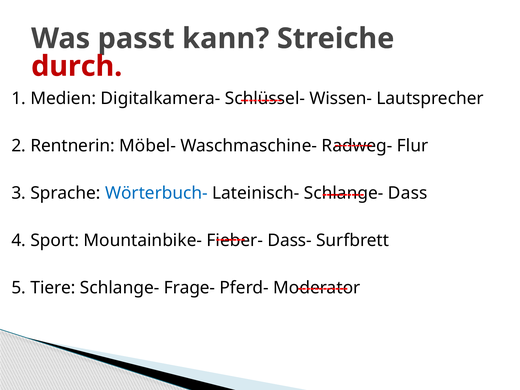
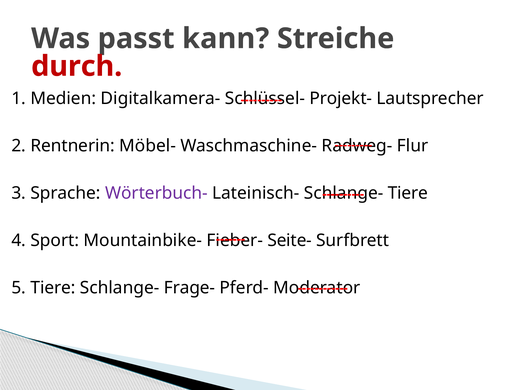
Wissen-: Wissen- -> Projekt-
Wörterbuch- colour: blue -> purple
Dass at (408, 193): Dass -> Tiere
Dass-: Dass- -> Seite-
